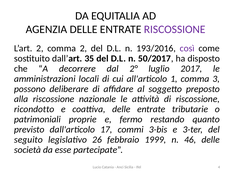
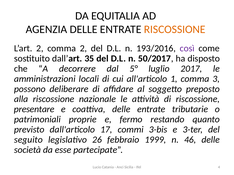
RISCOSSIONE at (175, 29) colour: purple -> orange
2°: 2° -> 5°
ricondotto: ricondotto -> presentare
